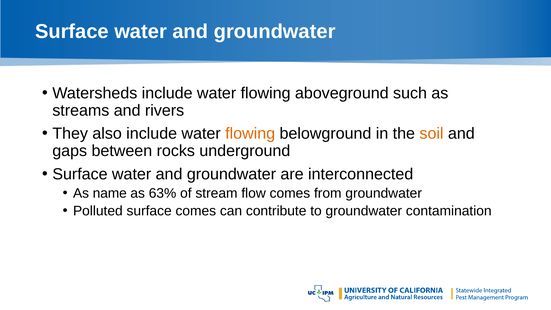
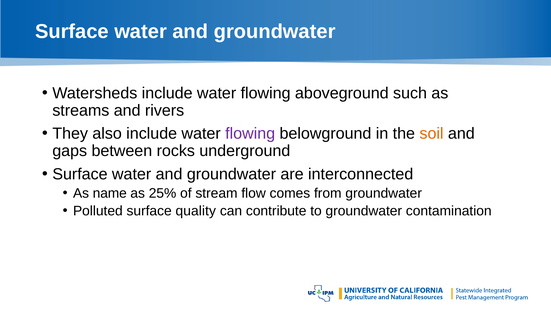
flowing at (250, 134) colour: orange -> purple
63%: 63% -> 25%
surface comes: comes -> quality
